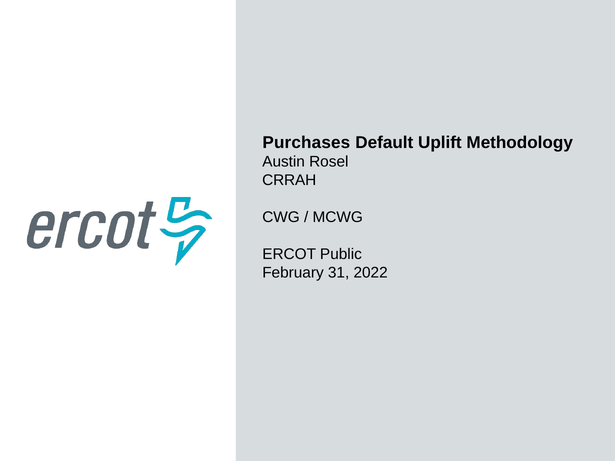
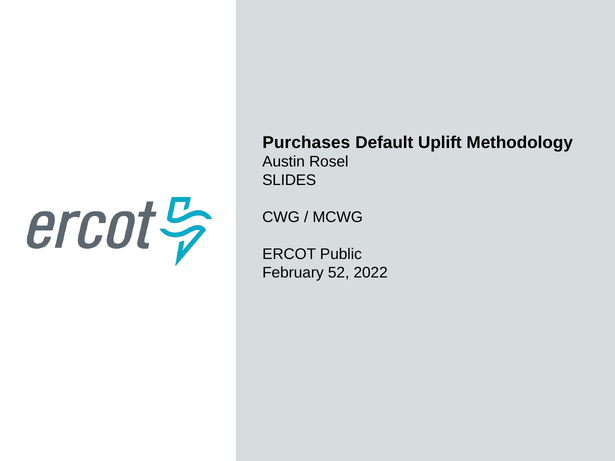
CRRAH: CRRAH -> SLIDES
31: 31 -> 52
